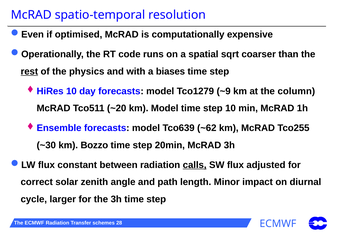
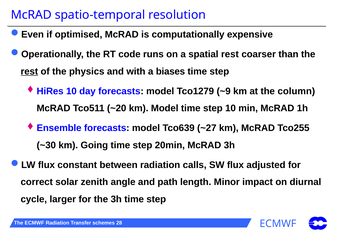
spatial sqrt: sqrt -> rest
~62: ~62 -> ~27
Bozzo: Bozzo -> Going
calls underline: present -> none
